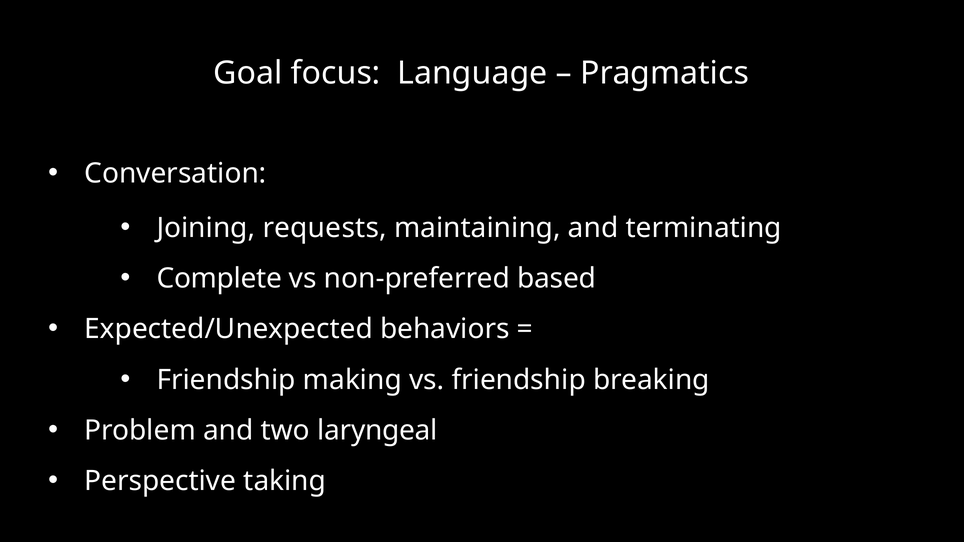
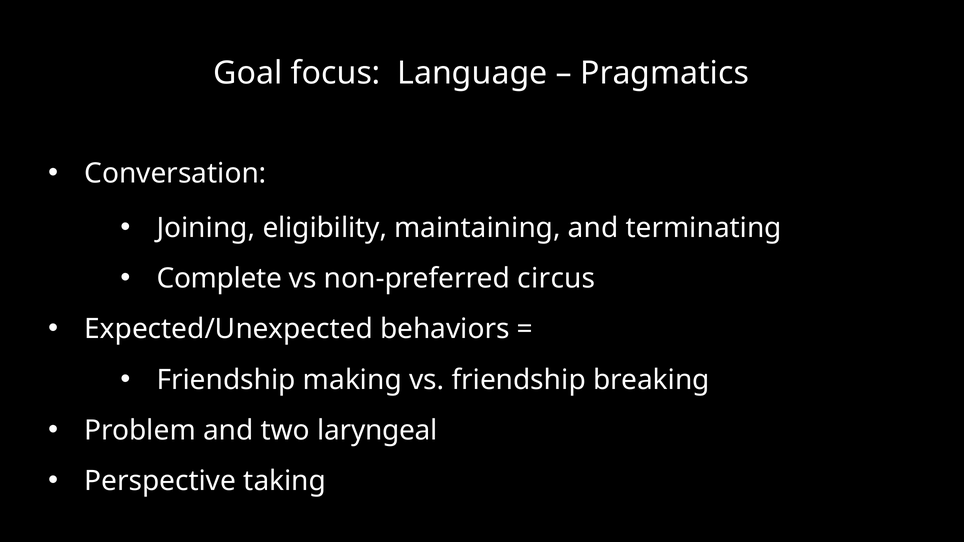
requests: requests -> eligibility
based: based -> circus
